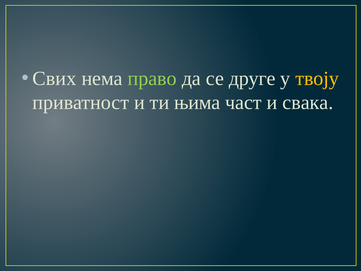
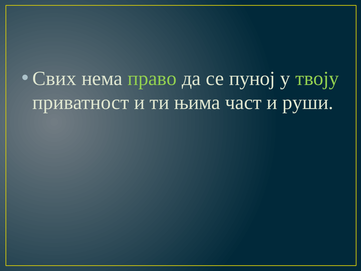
друге: друге -> пуној
твоју colour: yellow -> light green
свака: свака -> руши
